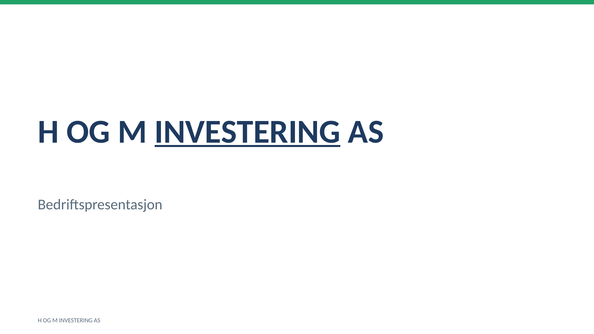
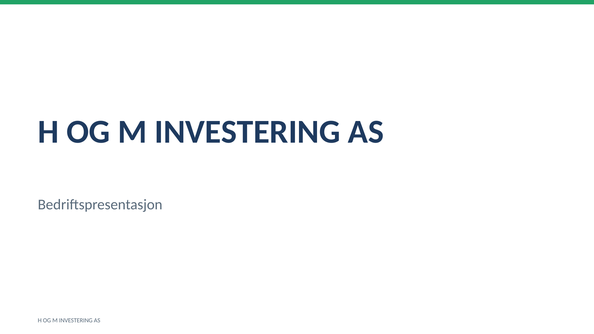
INVESTERING at (247, 132) underline: present -> none
